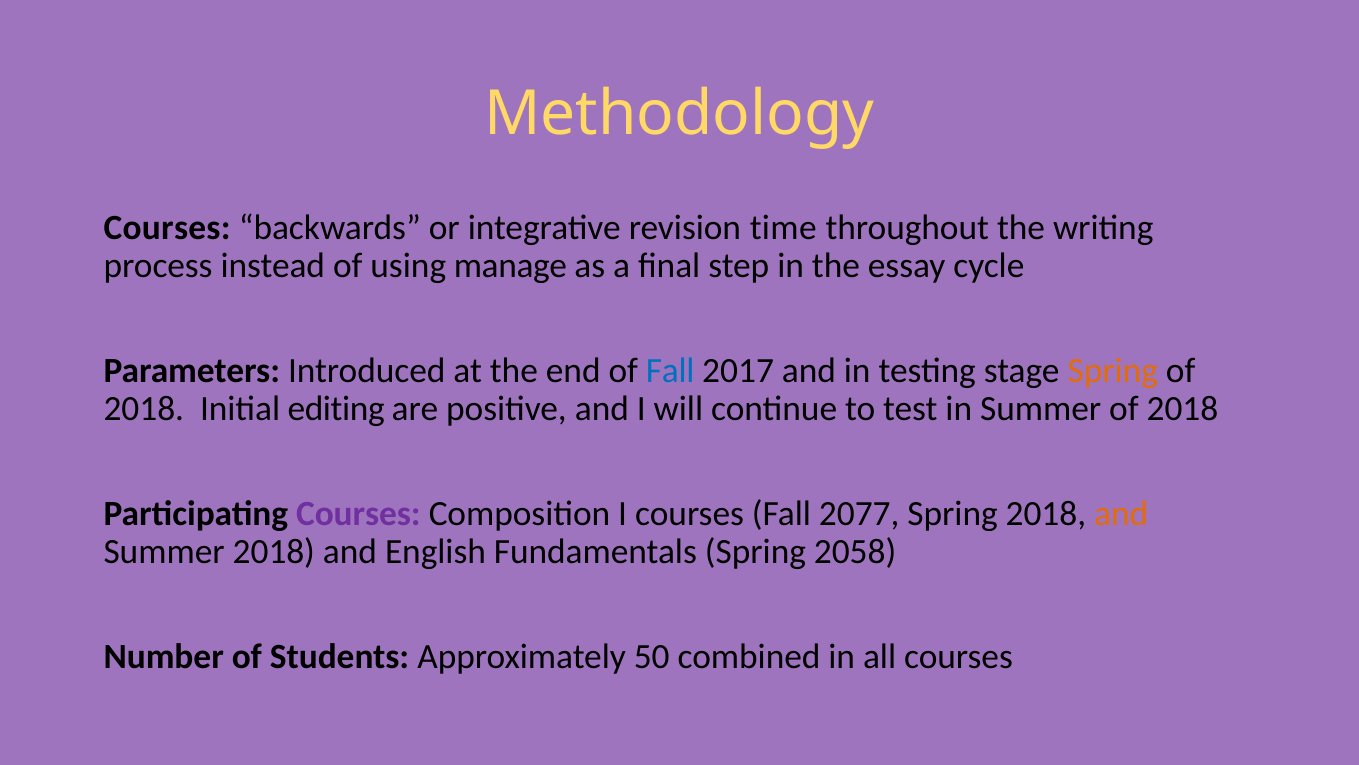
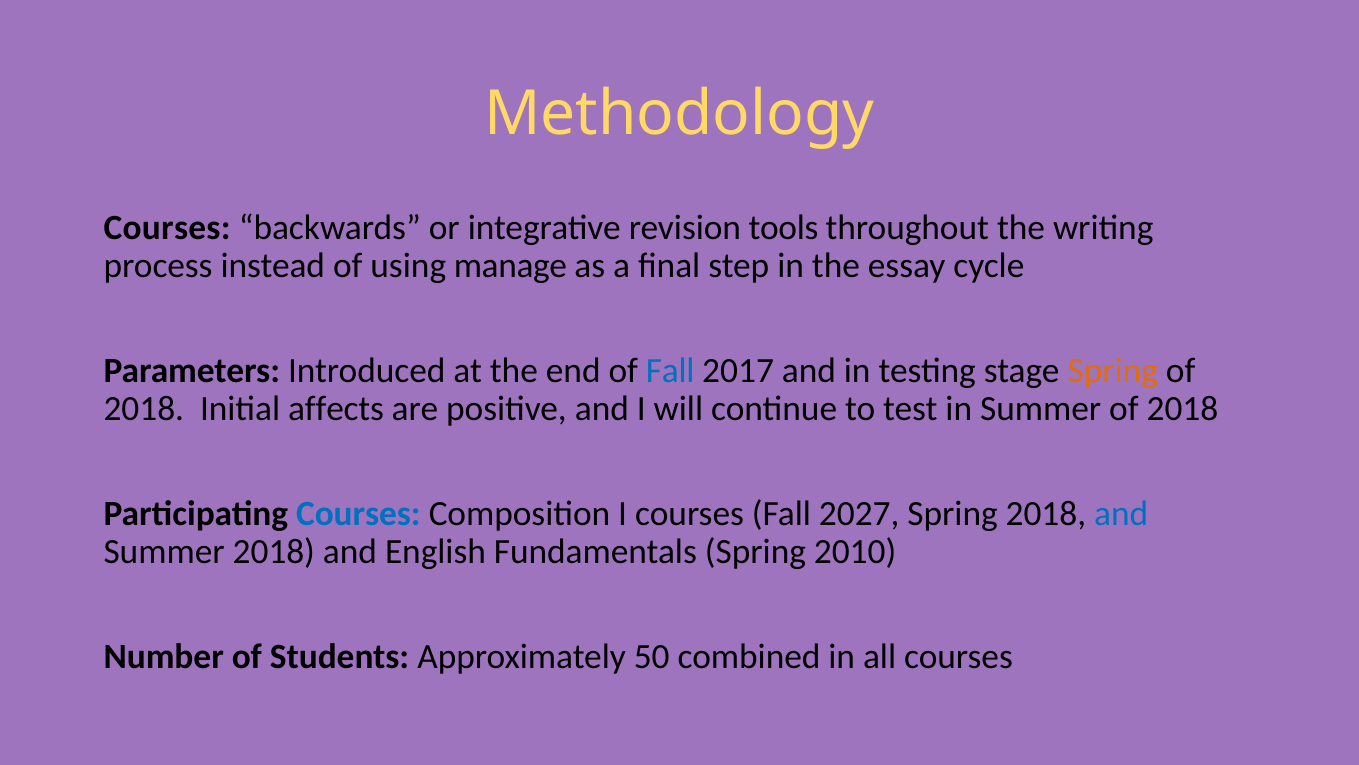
time: time -> tools
editing: editing -> affects
Courses at (358, 513) colour: purple -> blue
2077: 2077 -> 2027
and at (1121, 513) colour: orange -> blue
2058: 2058 -> 2010
